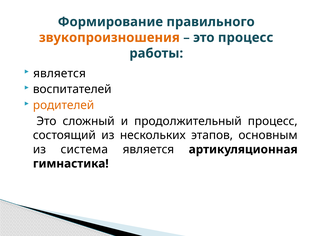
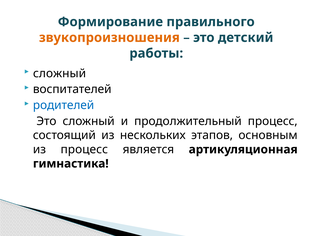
это процесс: процесс -> детский
является at (60, 73): является -> сложный
родителей colour: orange -> blue
из система: система -> процесс
